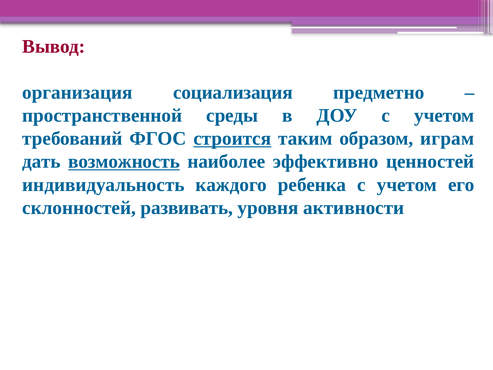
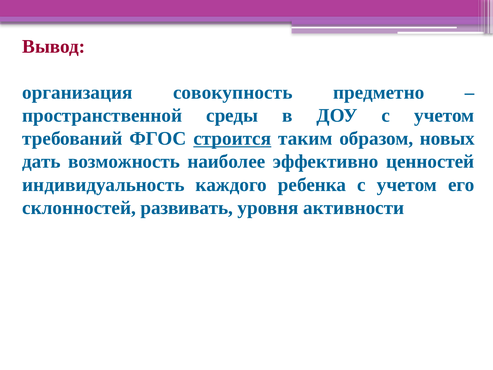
социализация: социализация -> совокупность
играм: играм -> новых
возможность underline: present -> none
